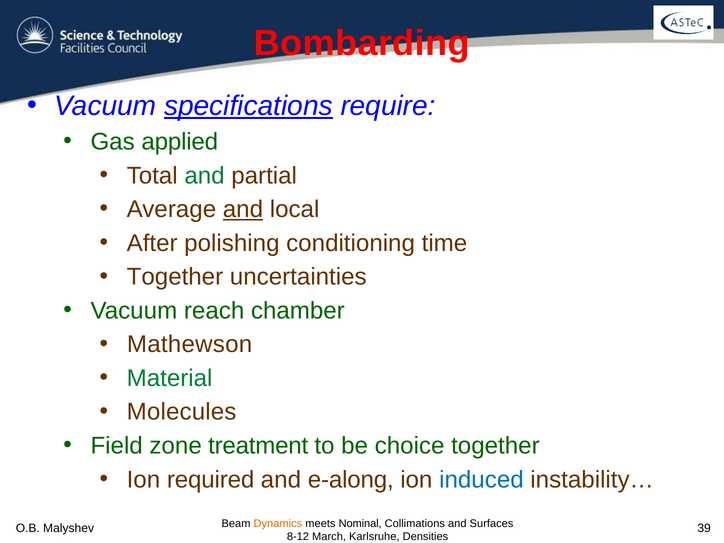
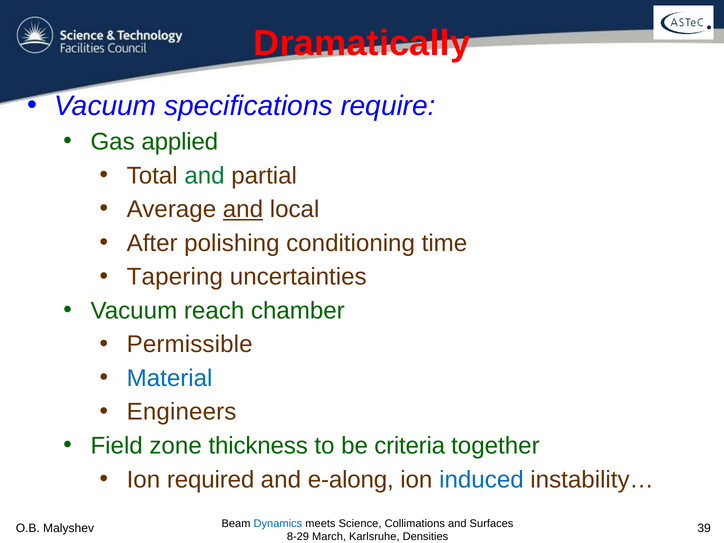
Bombarding: Bombarding -> Dramatically
specifications underline: present -> none
Together at (175, 277): Together -> Tapering
Mathewson: Mathewson -> Permissible
Material colour: green -> blue
Molecules: Molecules -> Engineers
treatment: treatment -> thickness
choice: choice -> criteria
Dynamics colour: orange -> blue
Nominal: Nominal -> Science
8-12: 8-12 -> 8-29
